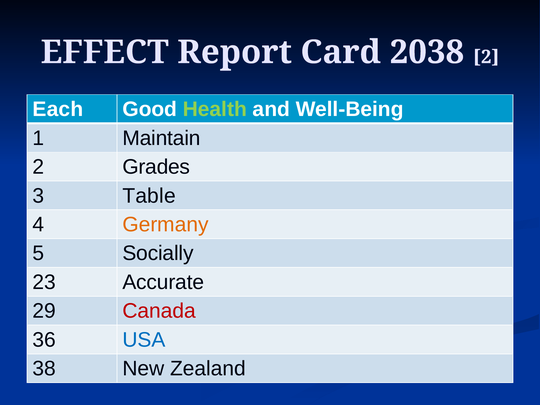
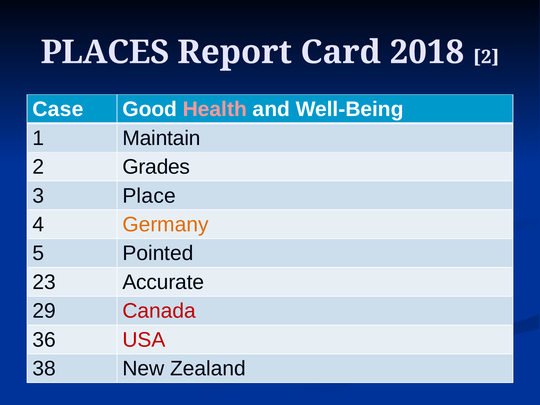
EFFECT: EFFECT -> PLACES
2038: 2038 -> 2018
Each: Each -> Case
Health colour: light green -> pink
Table: Table -> Place
Socially: Socially -> Pointed
USA colour: blue -> red
